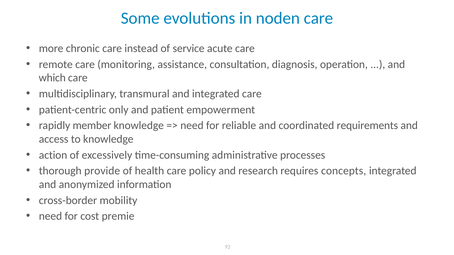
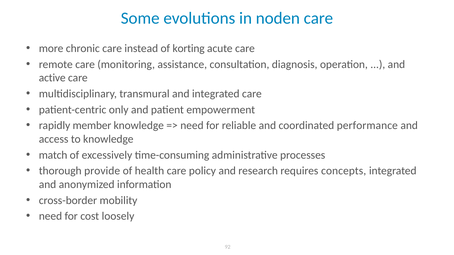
service: service -> korting
which: which -> active
requirements: requirements -> performance
action: action -> match
premie: premie -> loosely
